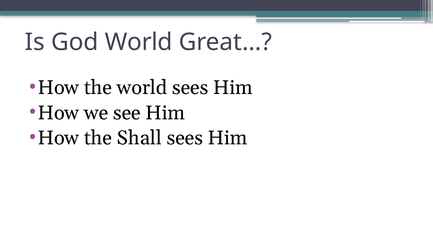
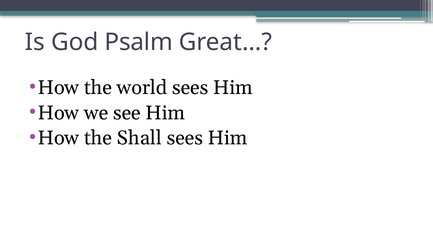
God World: World -> Psalm
